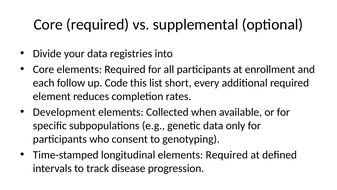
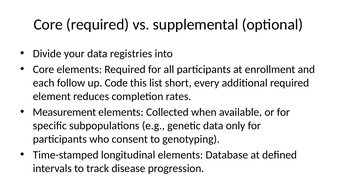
Development: Development -> Measurement
longitudinal elements Required: Required -> Database
